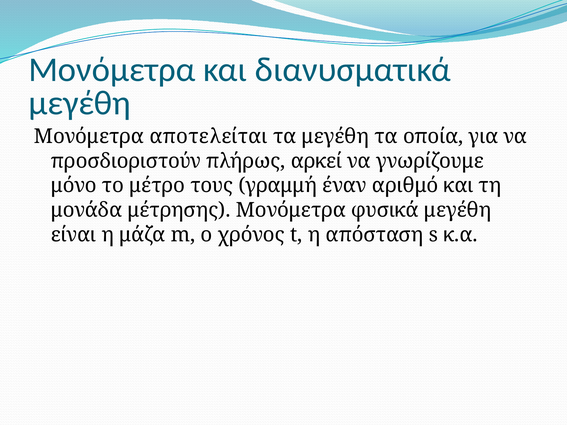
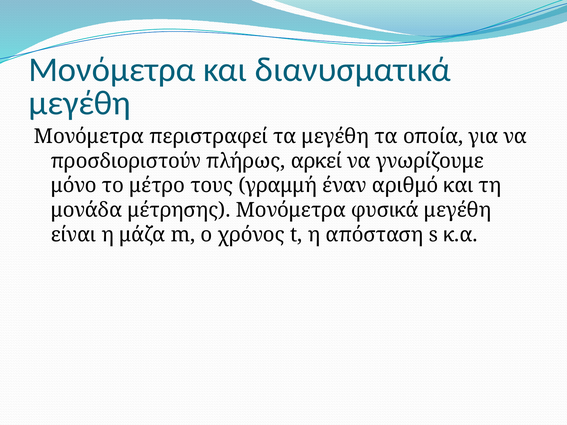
αποτελείται: αποτελείται -> περιστραφεί
